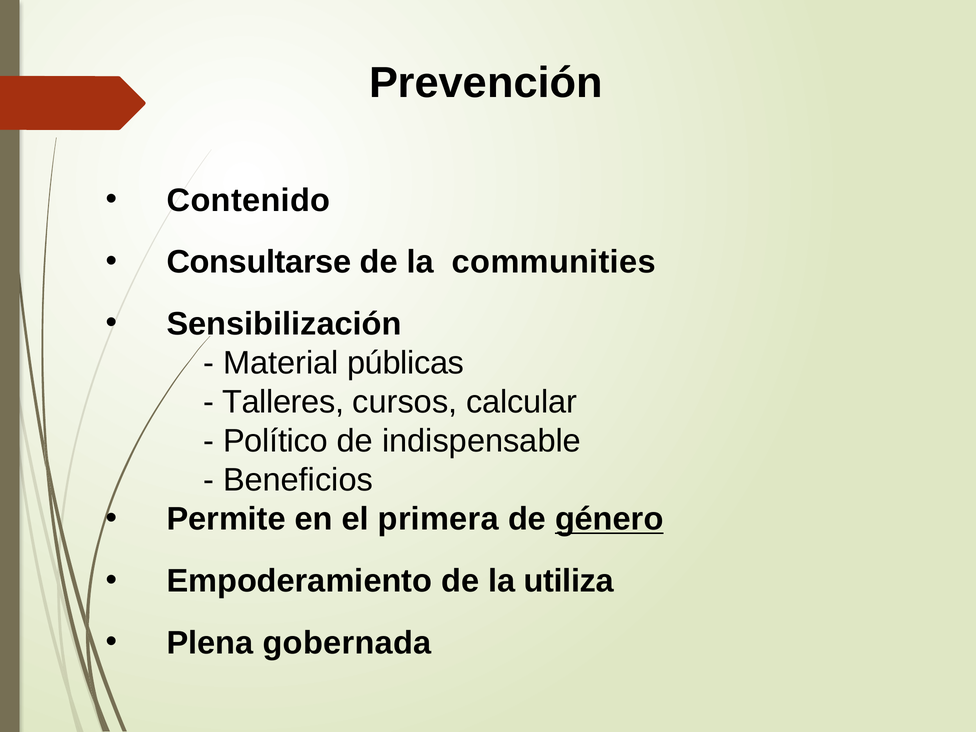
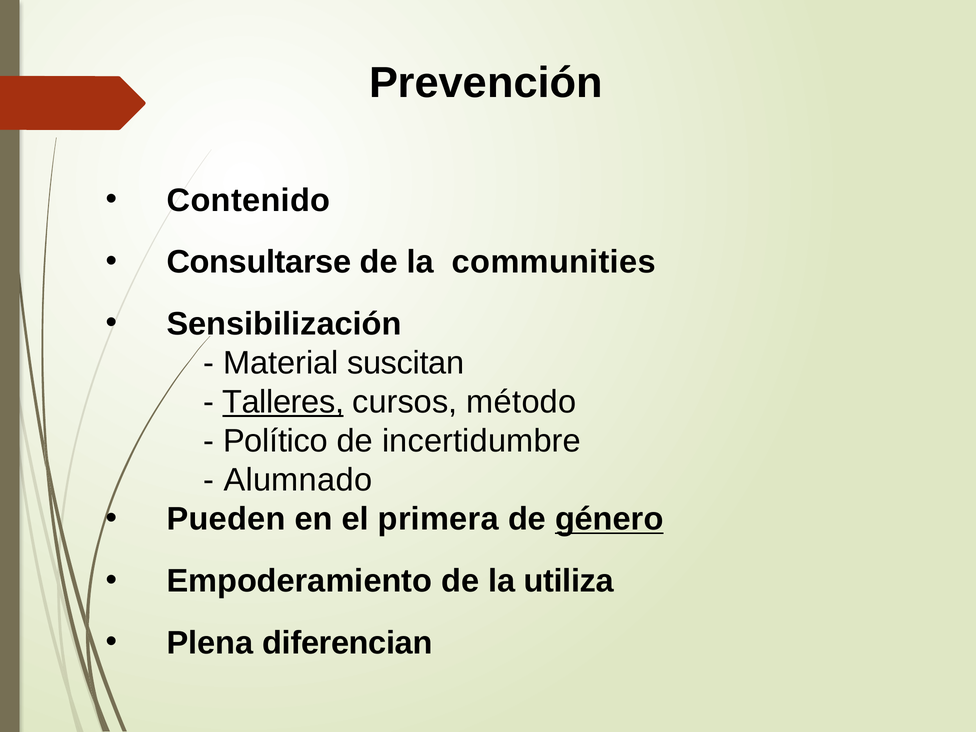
públicas: públicas -> suscitan
Talleres underline: none -> present
calcular: calcular -> método
indispensable: indispensable -> incertidumbre
Beneficios: Beneficios -> Alumnado
Permite: Permite -> Pueden
gobernada: gobernada -> diferencian
